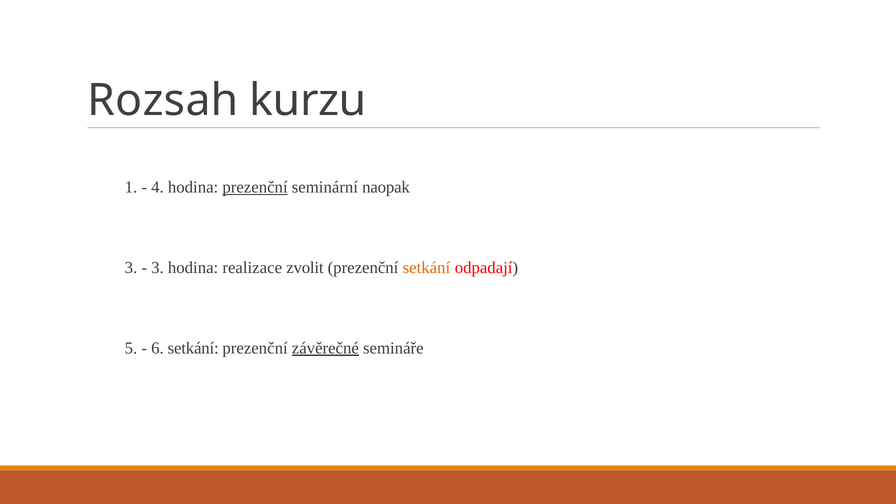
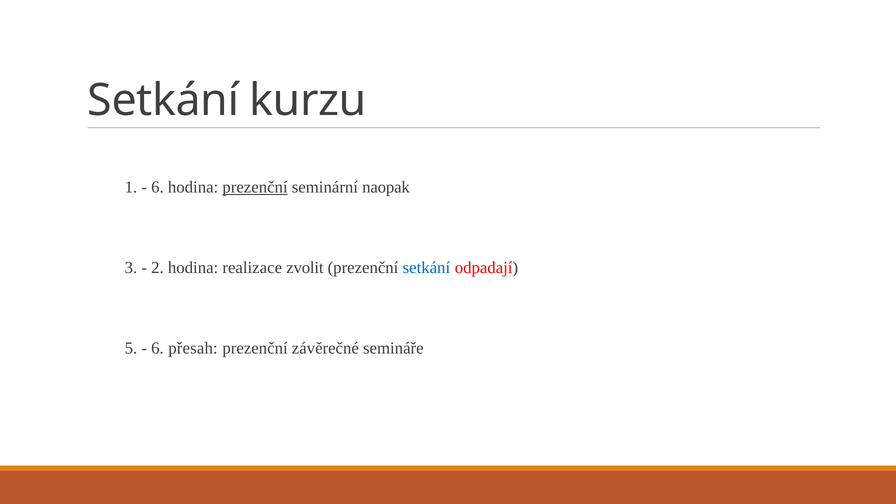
Rozsah at (163, 100): Rozsah -> Setkání
4 at (157, 187): 4 -> 6
3 at (157, 268): 3 -> 2
setkání at (426, 268) colour: orange -> blue
6 setkání: setkání -> přesah
závěrečné underline: present -> none
